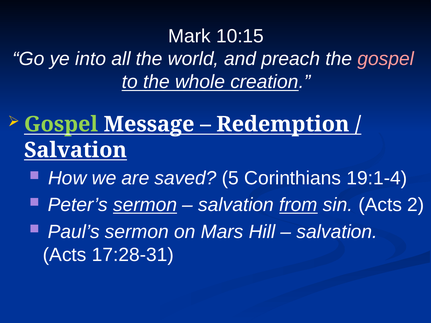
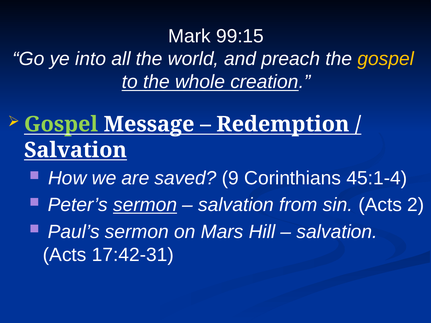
10:15: 10:15 -> 99:15
gospel at (386, 59) colour: pink -> yellow
5: 5 -> 9
19:1-4: 19:1-4 -> 45:1-4
from underline: present -> none
17:28-31: 17:28-31 -> 17:42-31
